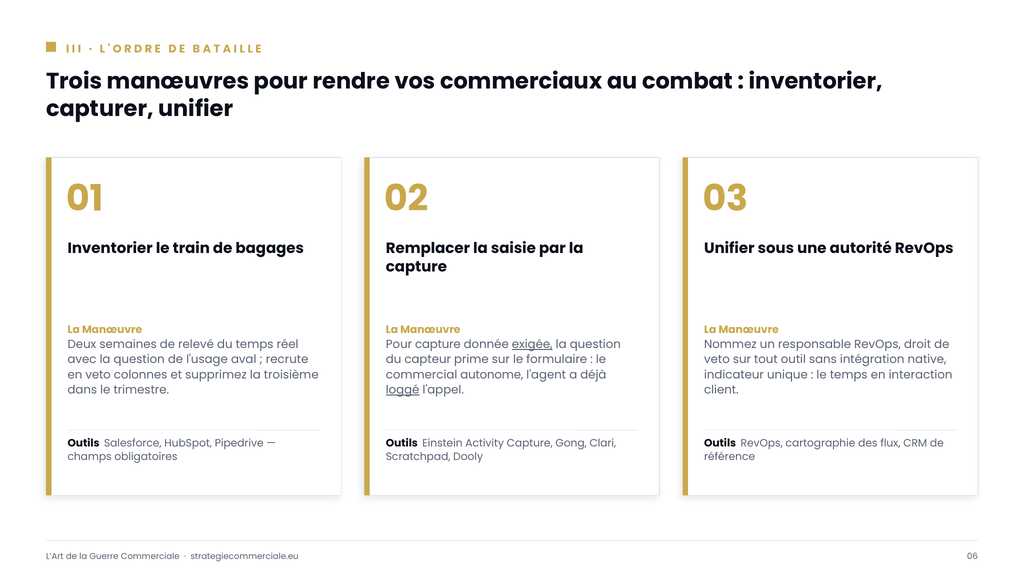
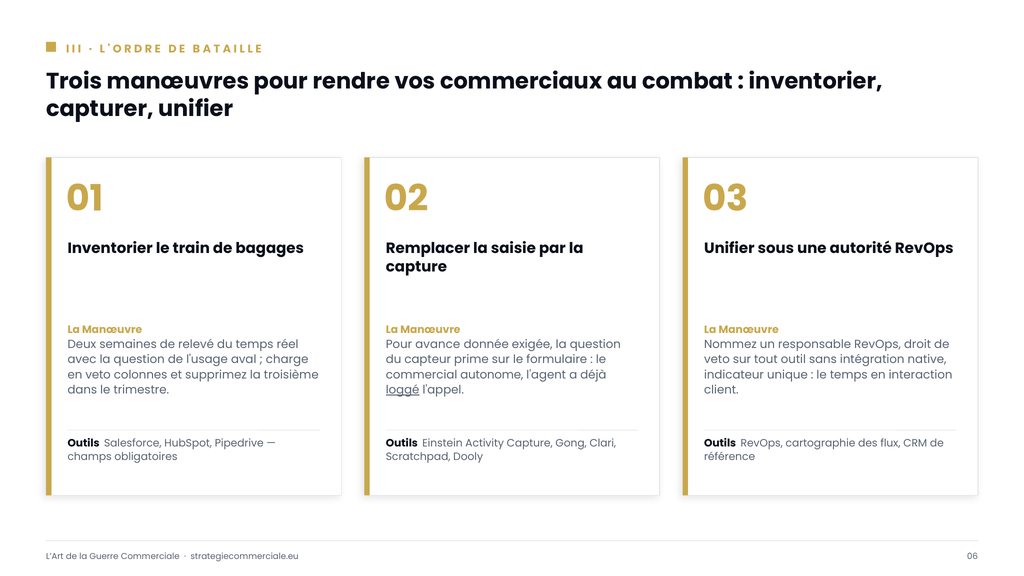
Pour capture: capture -> avance
exigée underline: present -> none
recrute: recrute -> charge
